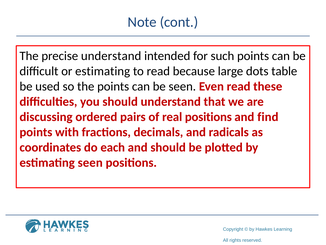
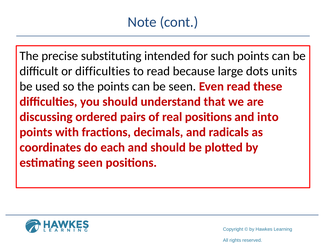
precise understand: understand -> substituting
or estimating: estimating -> difficulties
table: table -> units
find: find -> into
